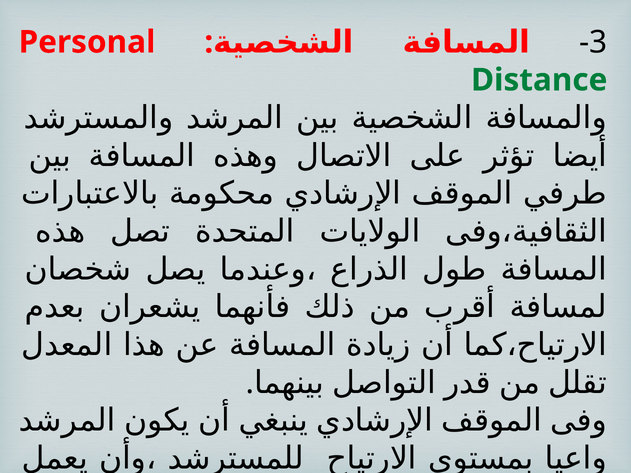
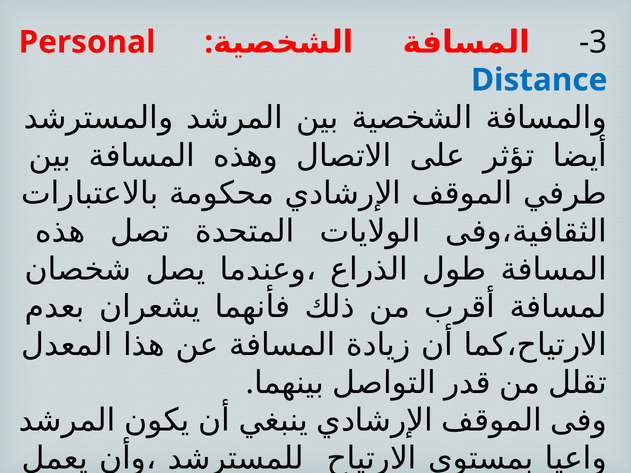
Distance colour: green -> blue
